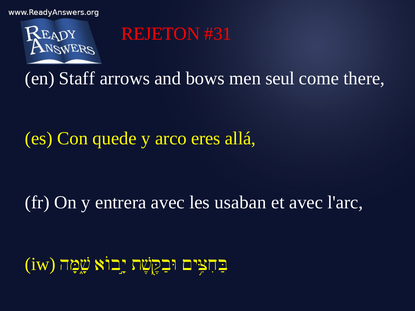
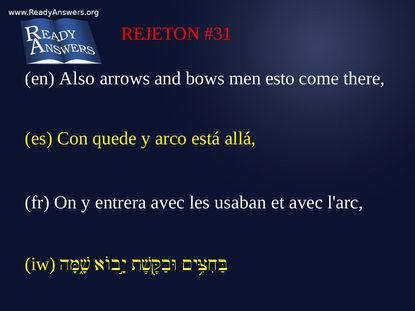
Staff: Staff -> Also
seul: seul -> esto
eres: eres -> está
